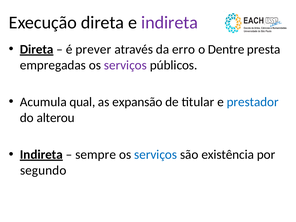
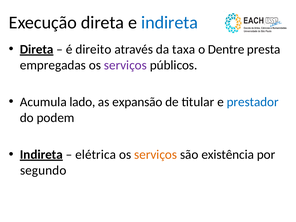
indireta at (170, 22) colour: purple -> blue
prever: prever -> direito
erro: erro -> taxa
qual: qual -> lado
alterou: alterou -> podem
sempre: sempre -> elétrica
serviços at (156, 155) colour: blue -> orange
